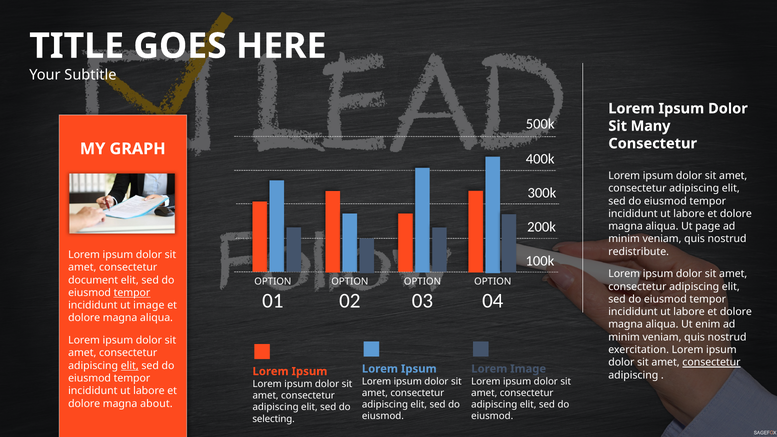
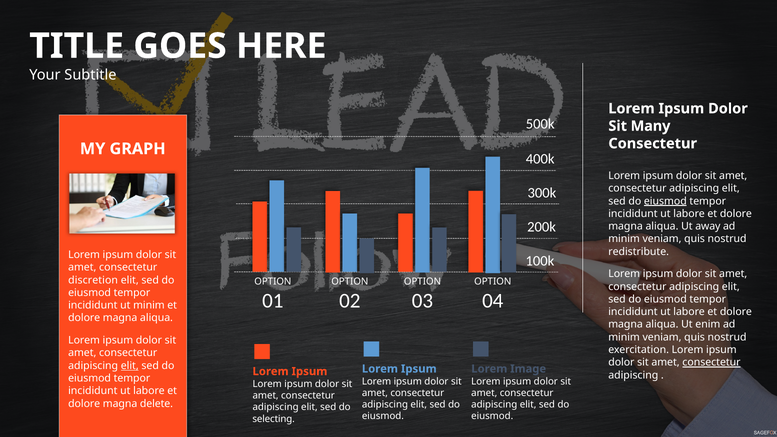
eiusmod at (665, 201) underline: none -> present
page: page -> away
document: document -> discretion
tempor at (132, 293) underline: present -> none
ut image: image -> minim
about: about -> delete
